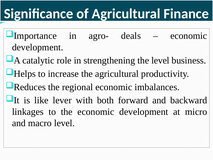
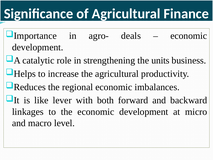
the level: level -> units
